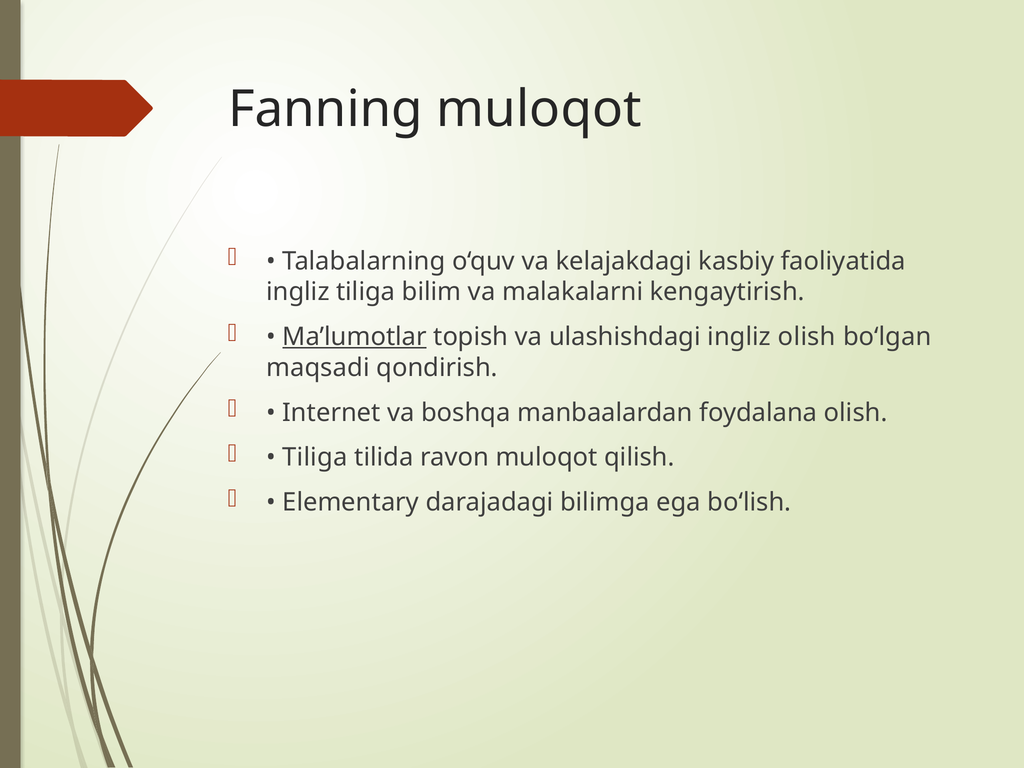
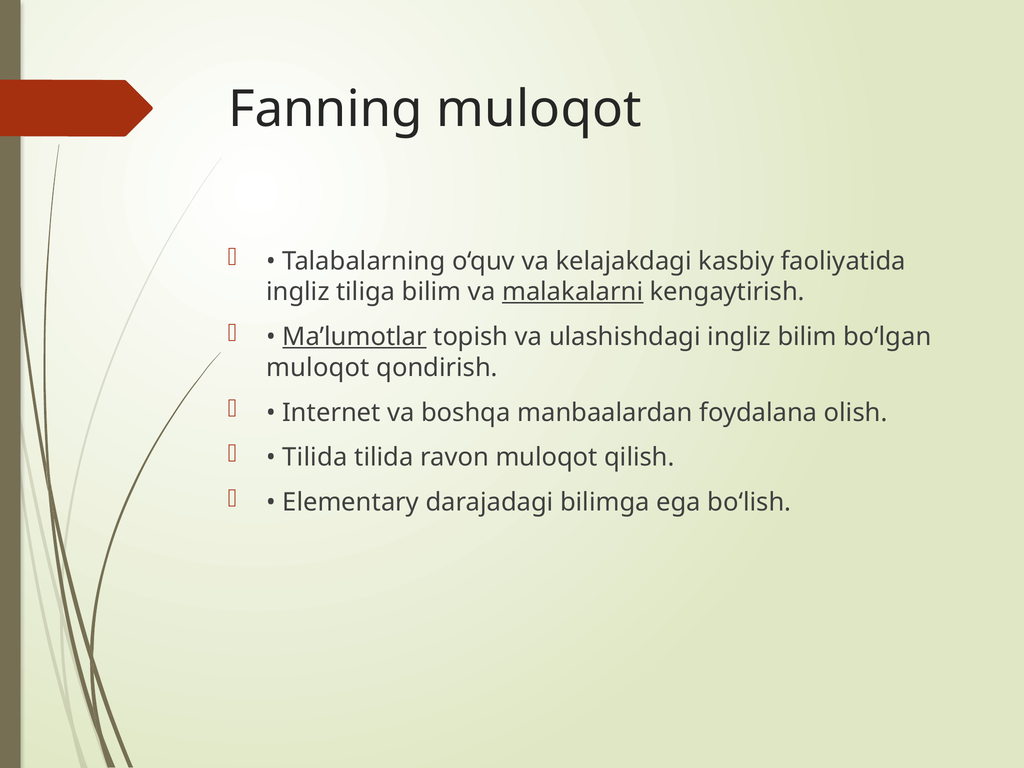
malakalarni underline: none -> present
ingliz olish: olish -> bilim
maqsadi at (318, 368): maqsadi -> muloqot
Tiliga at (315, 458): Tiliga -> Tilida
